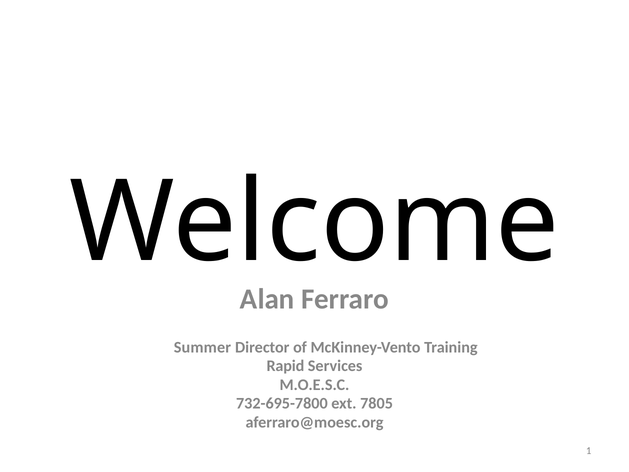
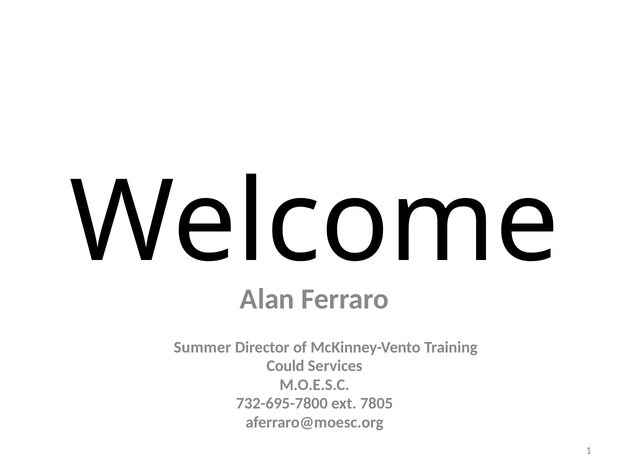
Rapid: Rapid -> Could
